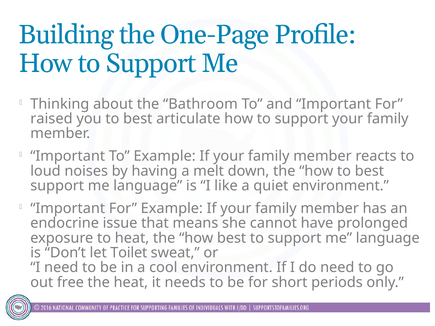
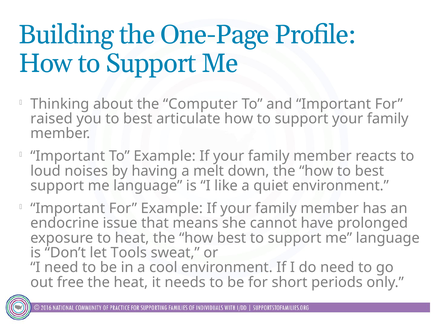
Bathroom: Bathroom -> Computer
Toilet: Toilet -> Tools
